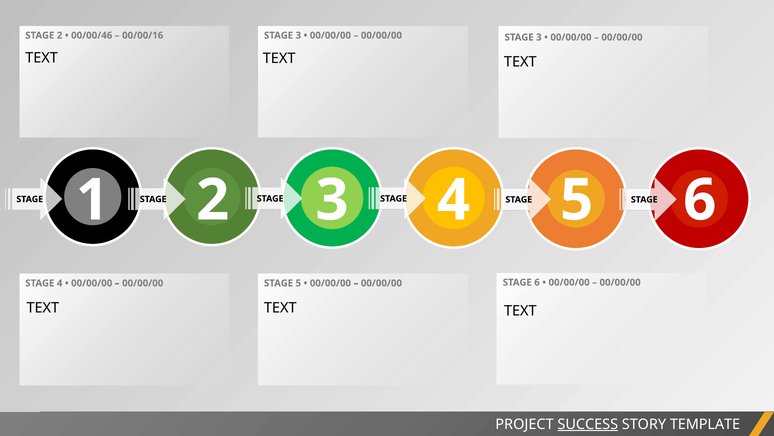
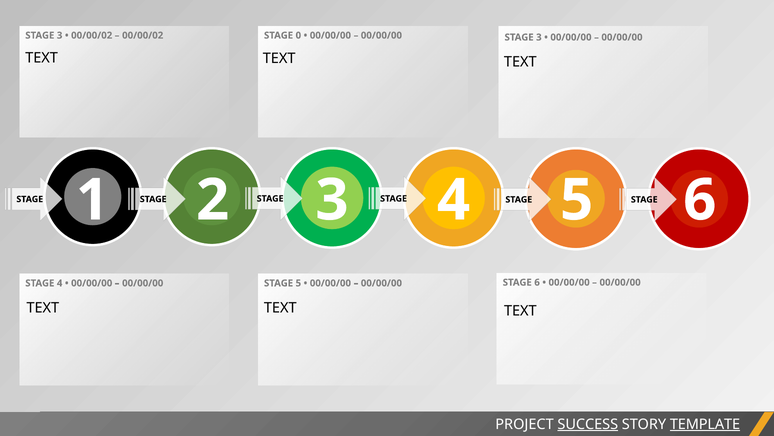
2 at (60, 35): 2 -> 3
00/00/46 at (92, 35): 00/00/46 -> 00/00/02
00/00/16 at (143, 35): 00/00/16 -> 00/00/02
3 at (298, 35): 3 -> 0
TEMPLATE underline: none -> present
